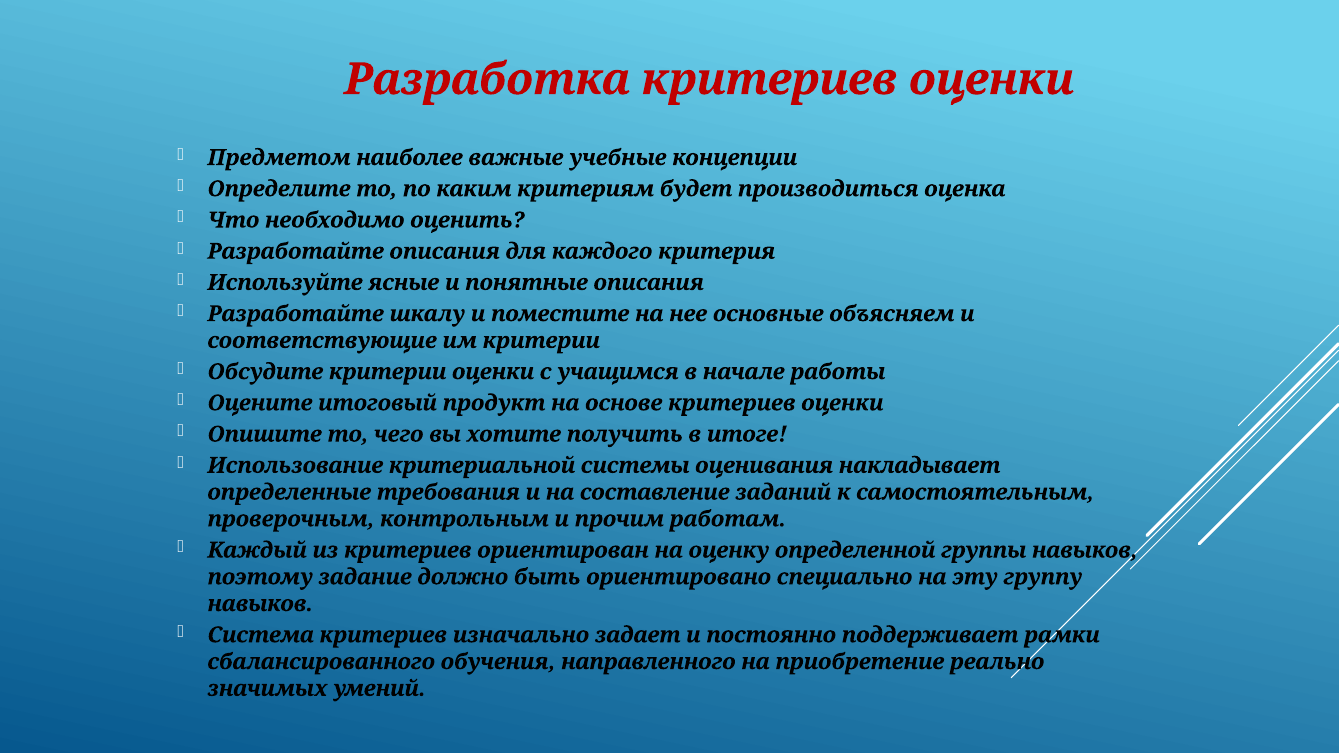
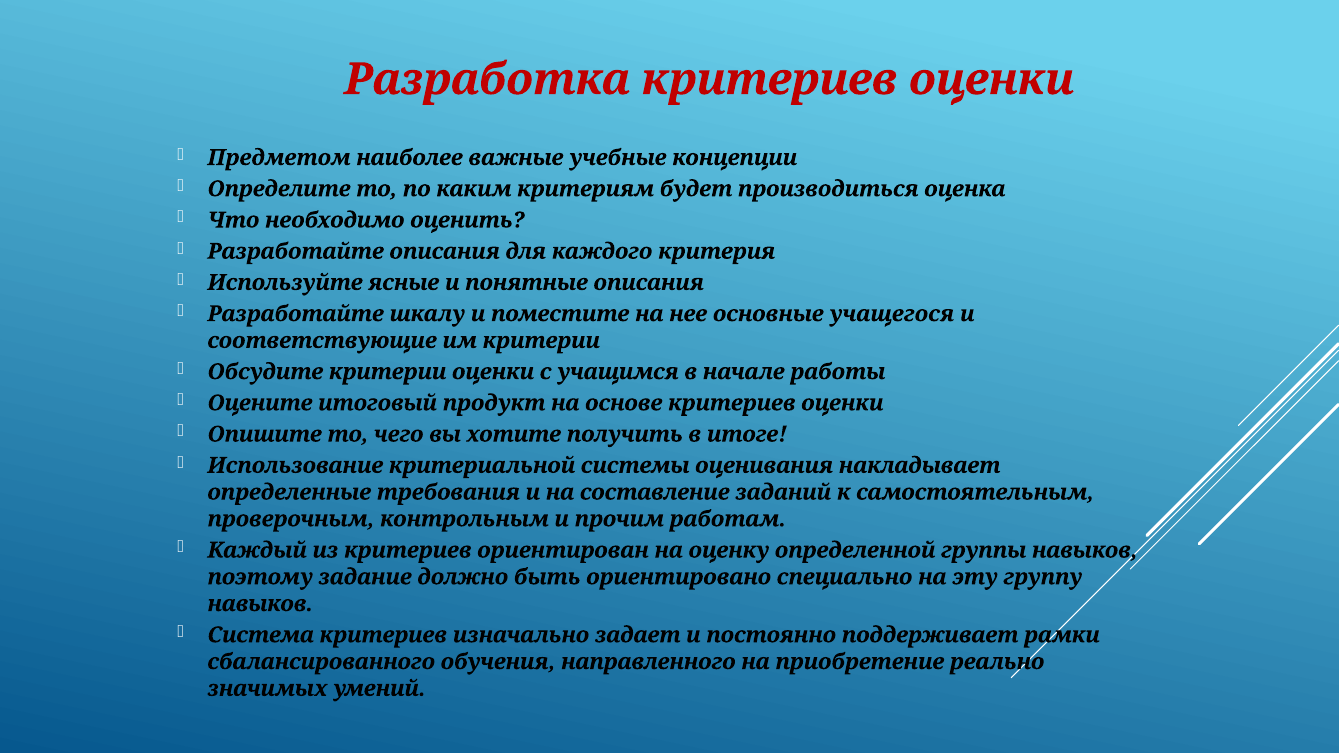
объясняем: объясняем -> учащегося
